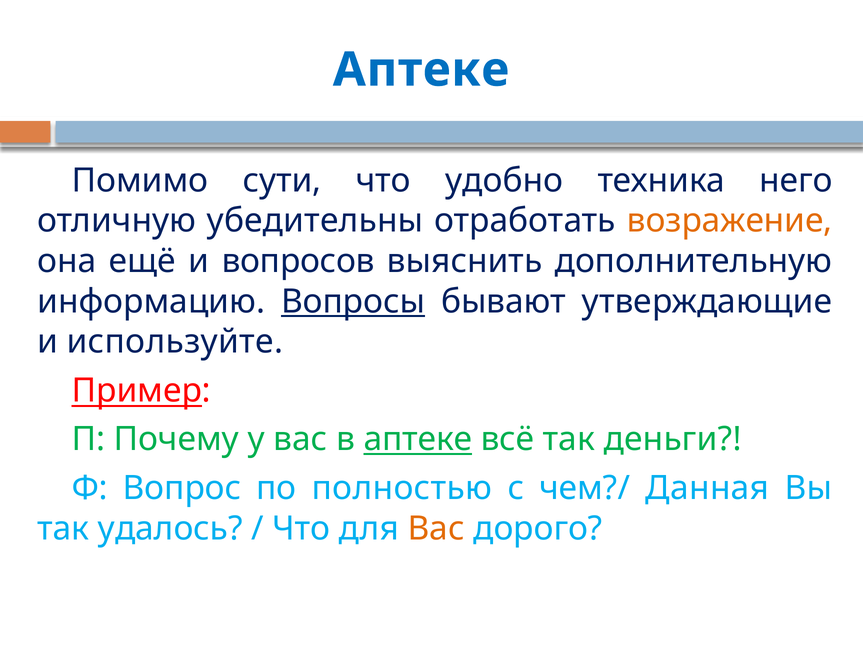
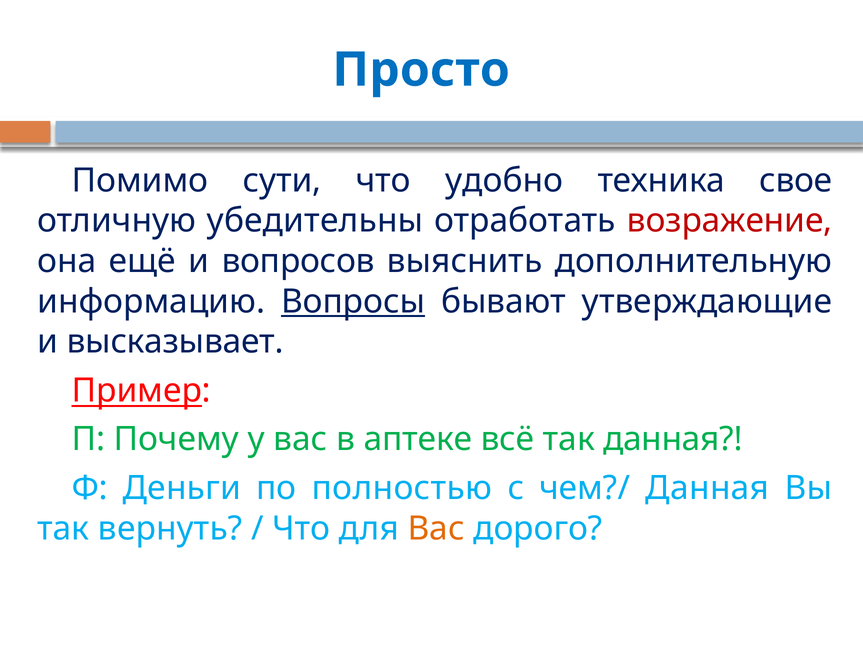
Аптеке at (421, 70): Аптеке -> Просто
него: него -> свое
возражение colour: orange -> red
используйте: используйте -> высказывает
аптеке at (418, 439) underline: present -> none
так деньги: деньги -> данная
Вопрос: Вопрос -> Деньги
удалось: удалось -> вернуть
